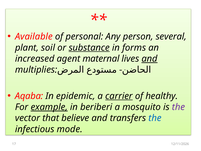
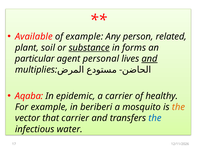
of personal: personal -> example
several: several -> related
increased: increased -> particular
maternal: maternal -> personal
carrier at (119, 96) underline: present -> none
example at (49, 107) underline: present -> none
the at (178, 107) colour: purple -> orange
that believe: believe -> carrier
mode: mode -> water
